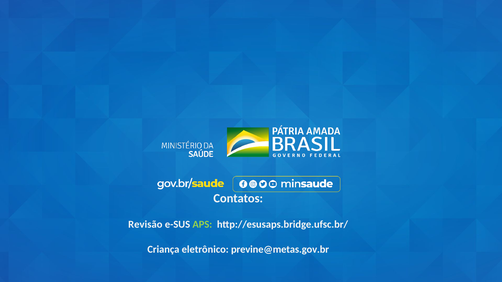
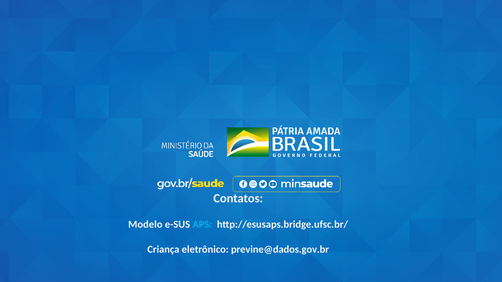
Revisão: Revisão -> Modelo
APS colour: light green -> light blue
previne@metas.gov.br: previne@metas.gov.br -> previne@dados.gov.br
